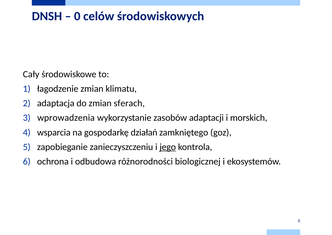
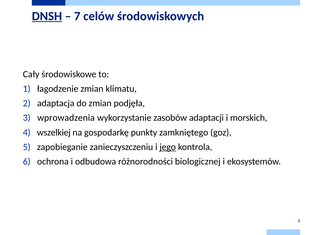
DNSH underline: none -> present
0: 0 -> 7
sferach: sferach -> podjęła
wsparcia: wsparcia -> wszelkiej
działań: działań -> punkty
